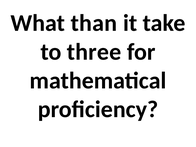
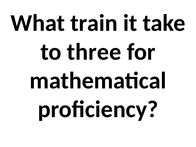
than: than -> train
